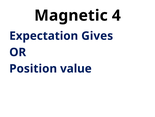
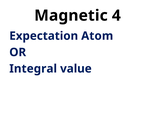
Gives: Gives -> Atom
Position: Position -> Integral
